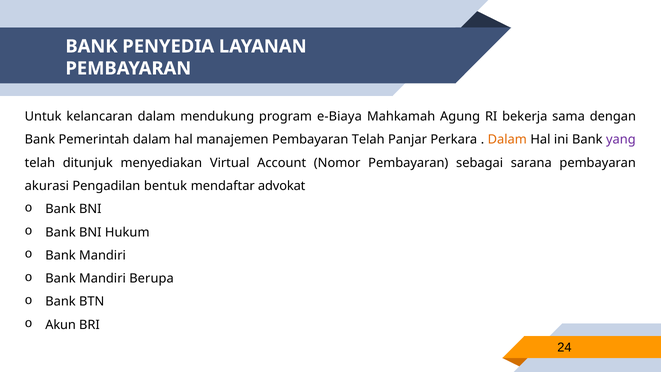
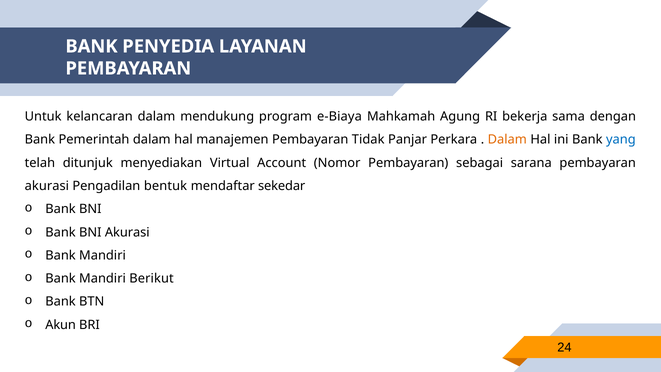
Pembayaran Telah: Telah -> Tidak
yang colour: purple -> blue
advokat: advokat -> sekedar
BNI Hukum: Hukum -> Akurasi
Berupa: Berupa -> Berikut
